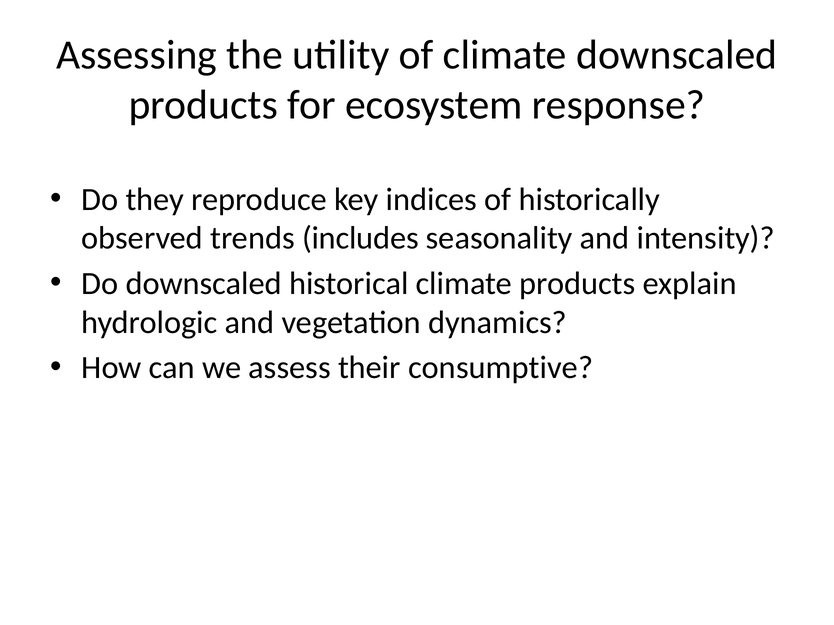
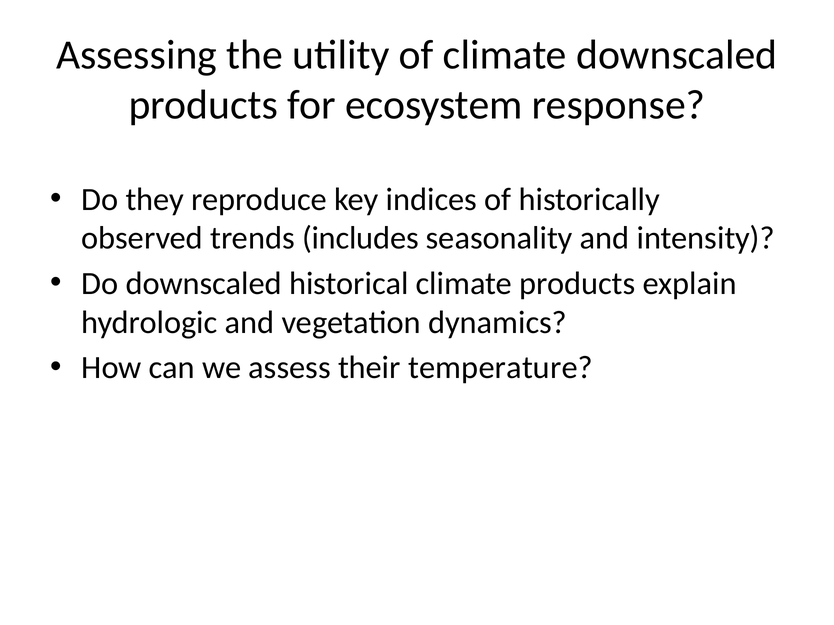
consumptive: consumptive -> temperature
